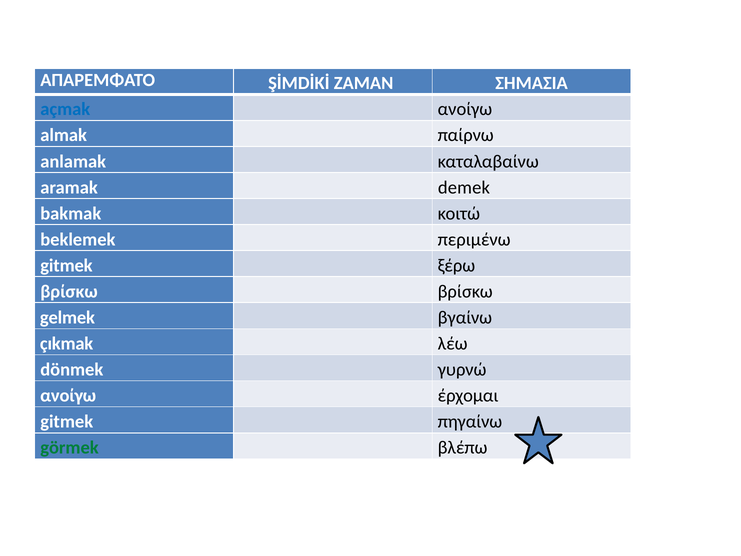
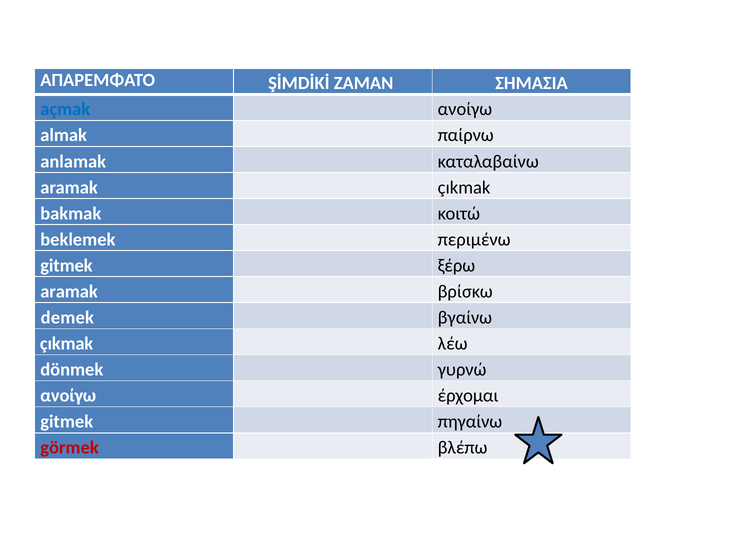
aramak demek: demek -> çıkmak
βρίσκω at (69, 291): βρίσκω -> aramak
gelmek: gelmek -> demek
görmek colour: green -> red
